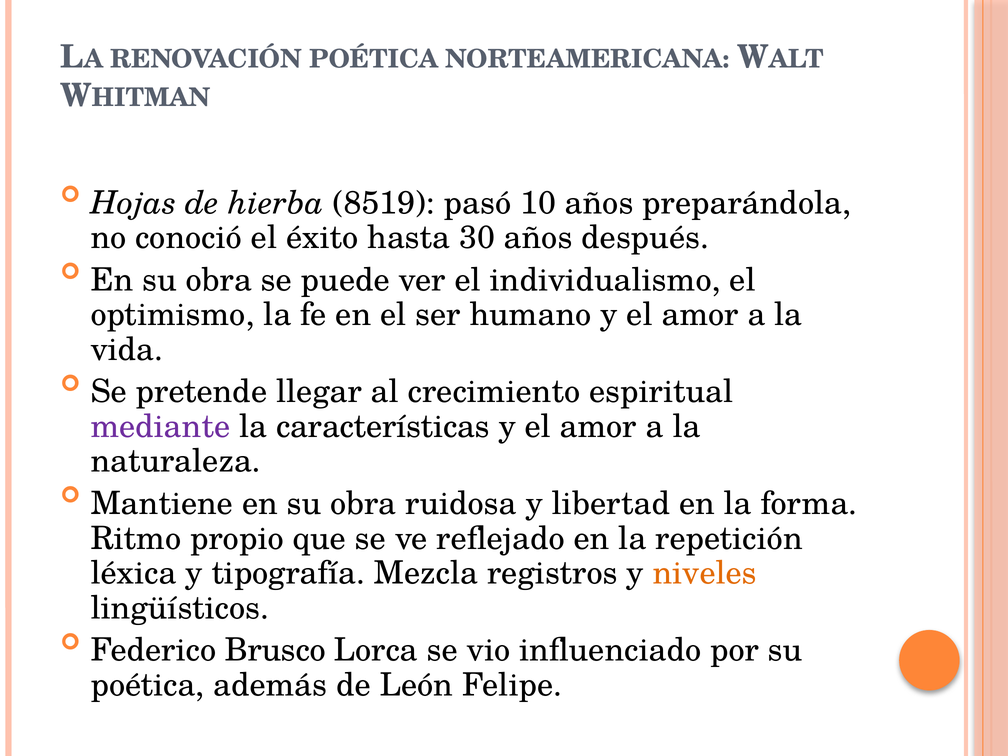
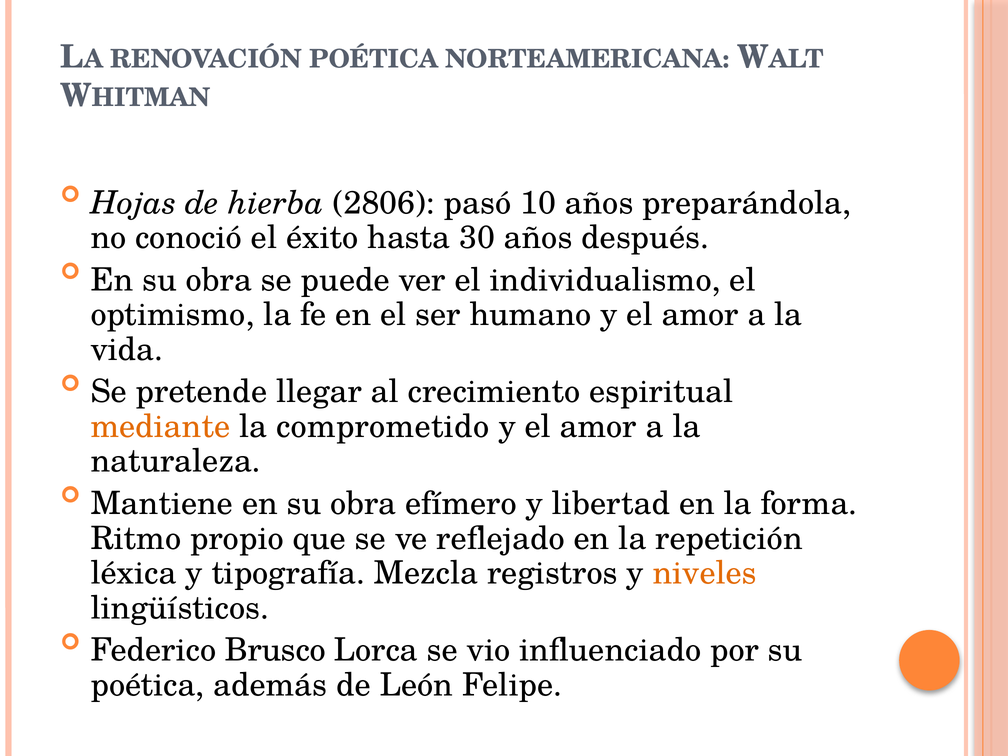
8519: 8519 -> 2806
mediante colour: purple -> orange
características: características -> comprometido
ruidosa: ruidosa -> efímero
